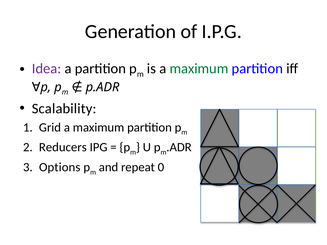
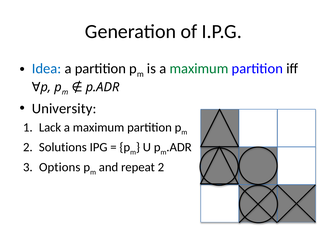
Idea colour: purple -> blue
Scalability: Scalability -> University
Grid: Grid -> Lack
Reducers: Reducers -> Solutions
repeat 0: 0 -> 2
